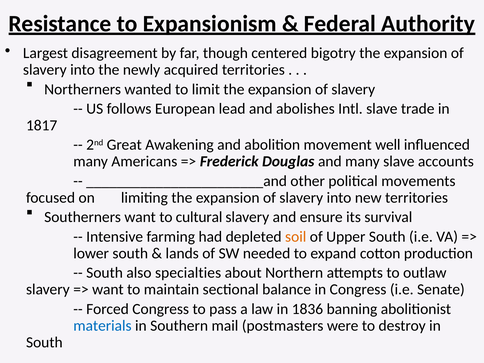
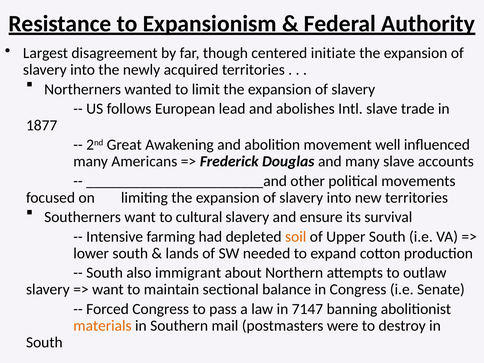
bigotry: bigotry -> initiate
1817: 1817 -> 1877
specialties: specialties -> immigrant
1836: 1836 -> 7147
materials colour: blue -> orange
